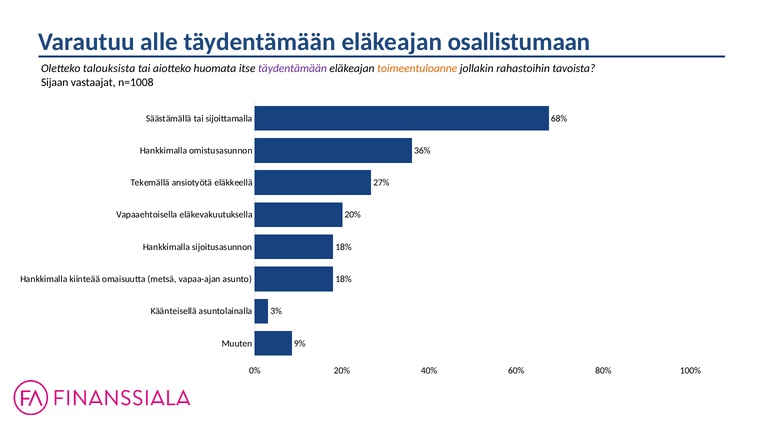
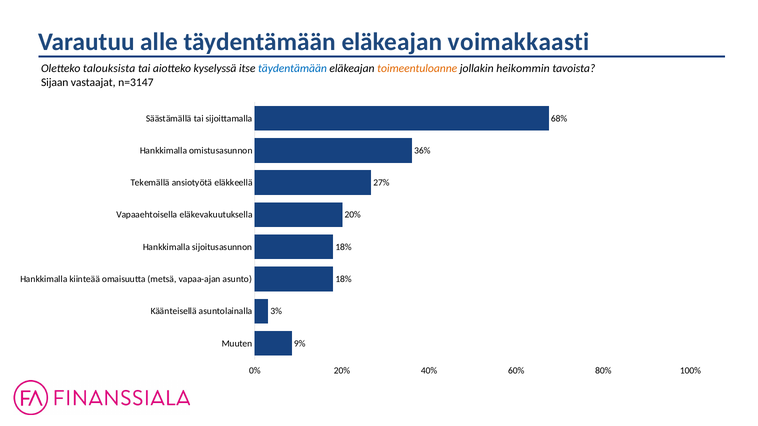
osallistumaan: osallistumaan -> voimakkaasti
huomata: huomata -> kyselyssä
täydentämään at (292, 69) colour: purple -> blue
rahastoihin: rahastoihin -> heikommin
n=1008: n=1008 -> n=3147
